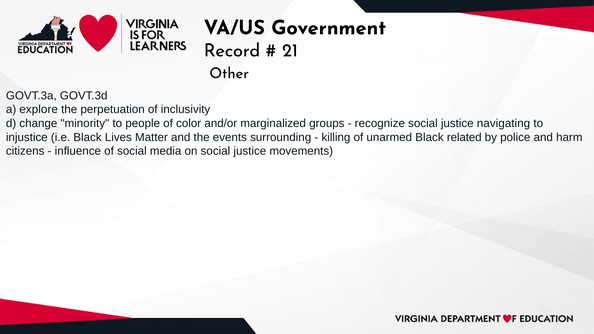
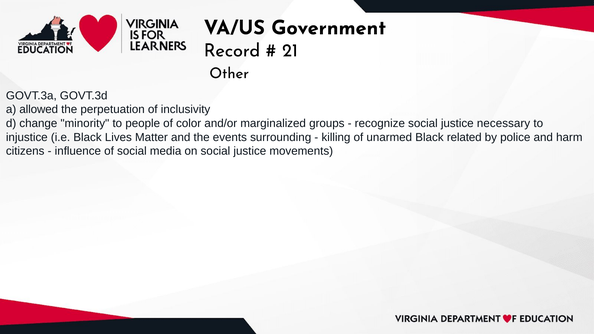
explore: explore -> allowed
navigating: navigating -> necessary
